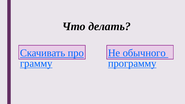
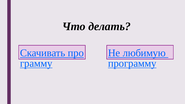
обычного: обычного -> любимую
